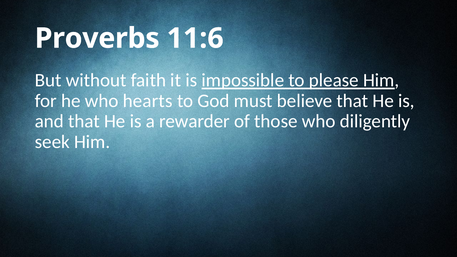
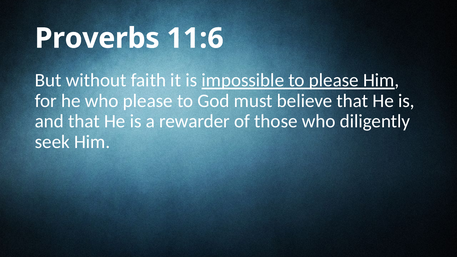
who hearts: hearts -> please
